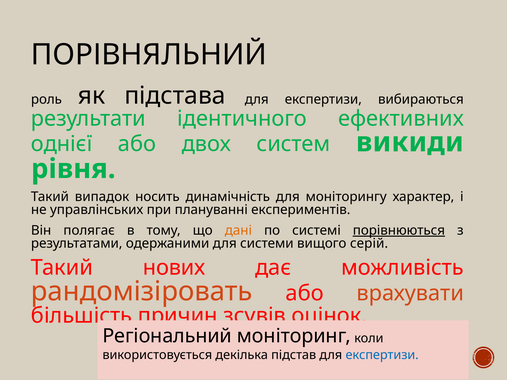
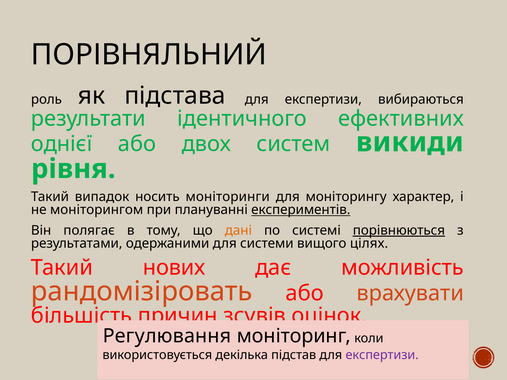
динамічність: динамічність -> моніторинги
управлінських: управлінських -> моніторингом
експериментів underline: none -> present
серій: серій -> цілях
Регіональний: Регіональний -> Регулювання
експертизи at (382, 355) colour: blue -> purple
